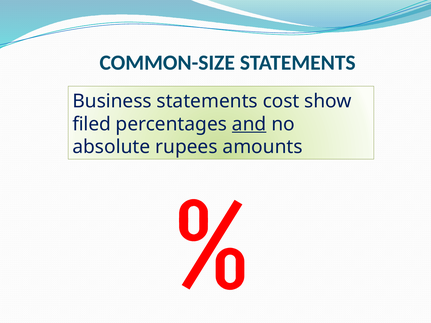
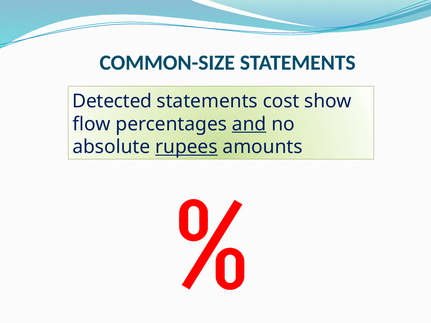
Business: Business -> Detected
filed: filed -> flow
rupees underline: none -> present
